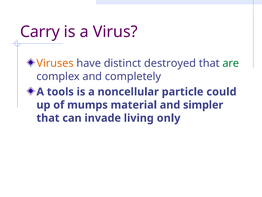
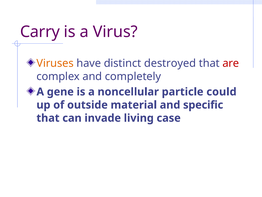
are colour: green -> red
tools: tools -> gene
mumps: mumps -> outside
simpler: simpler -> specific
only: only -> case
